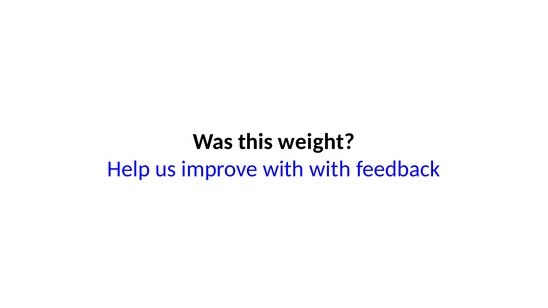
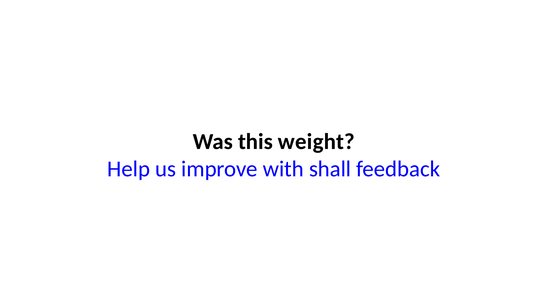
with with: with -> shall
